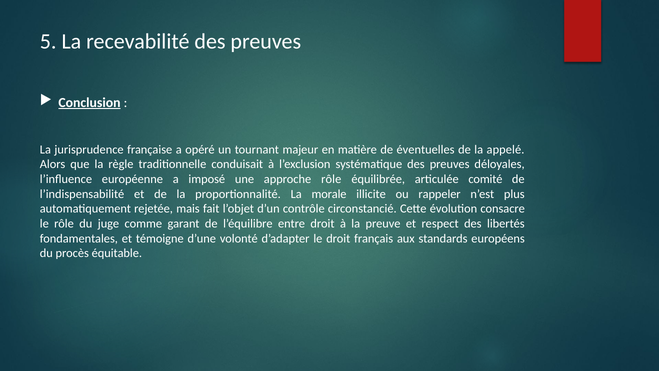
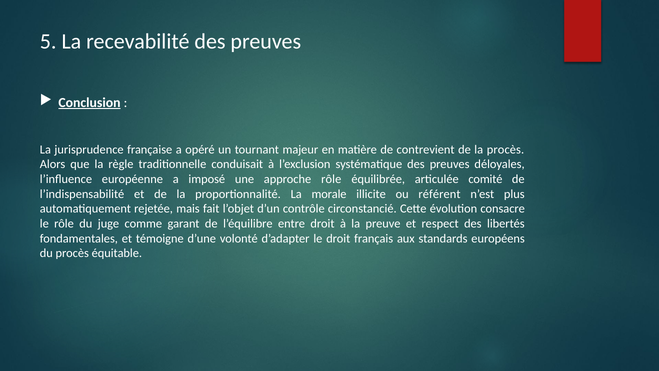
éventuelles: éventuelles -> contrevient
la appelé: appelé -> procès
rappeler: rappeler -> référent
